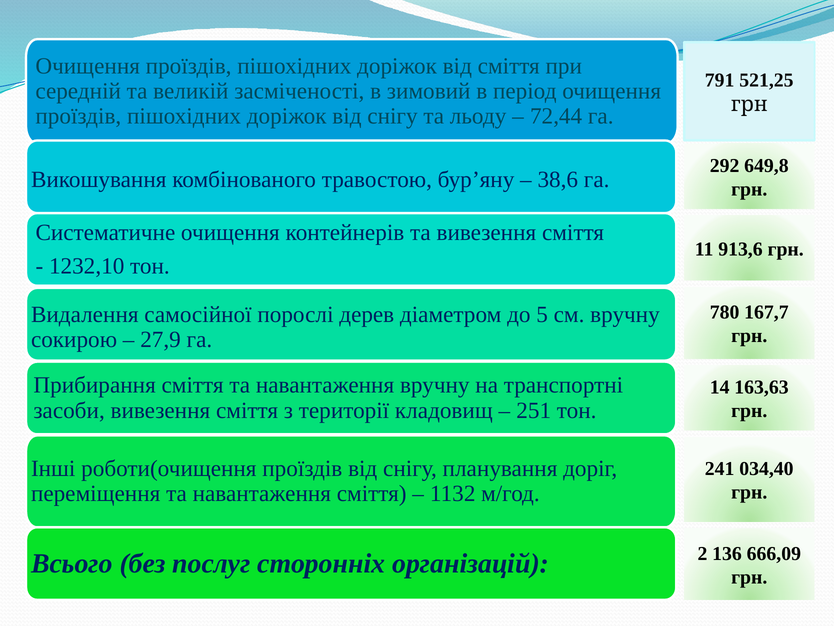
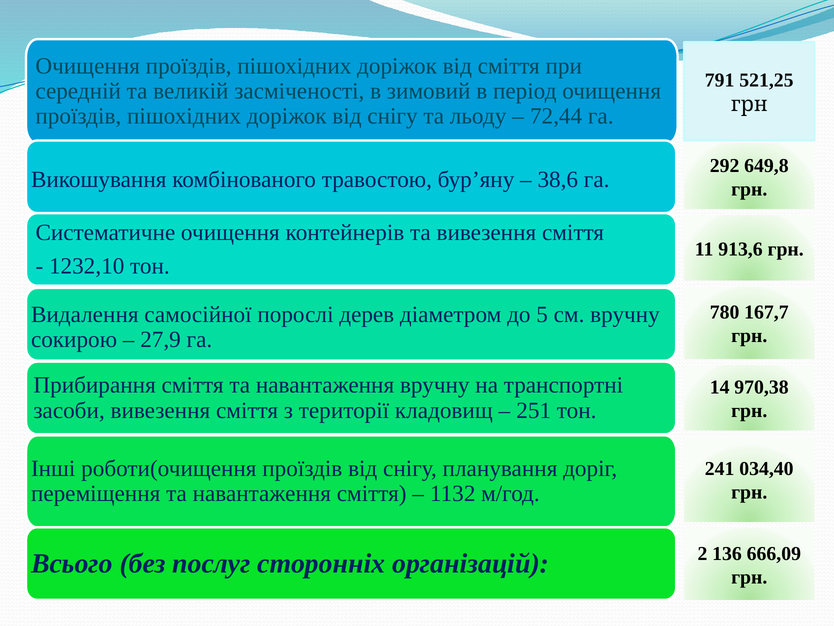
163,63: 163,63 -> 970,38
